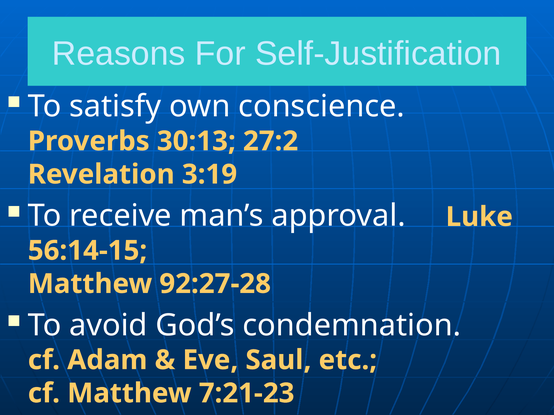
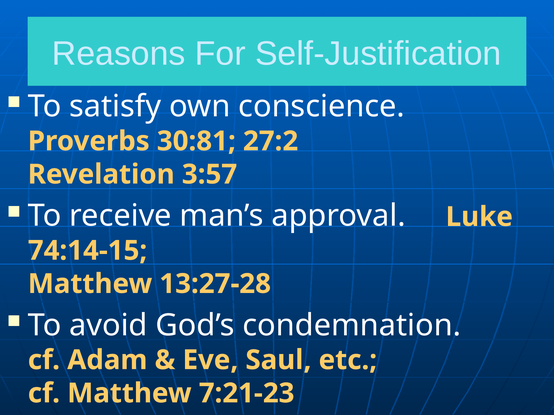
30:13: 30:13 -> 30:81
3:19: 3:19 -> 3:57
56:14-15: 56:14-15 -> 74:14-15
92:27-28: 92:27-28 -> 13:27-28
